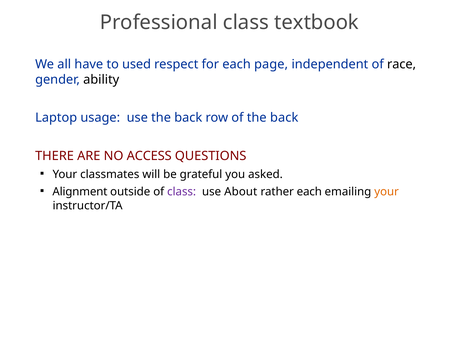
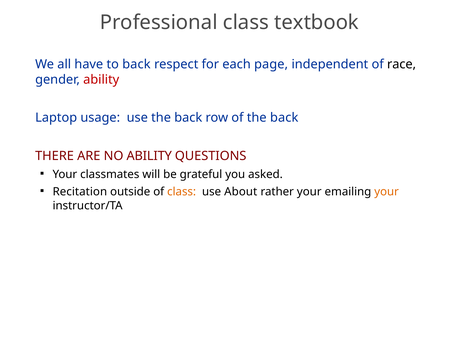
to used: used -> back
ability at (101, 80) colour: black -> red
NO ACCESS: ACCESS -> ABILITY
Alignment: Alignment -> Recitation
class at (182, 192) colour: purple -> orange
rather each: each -> your
